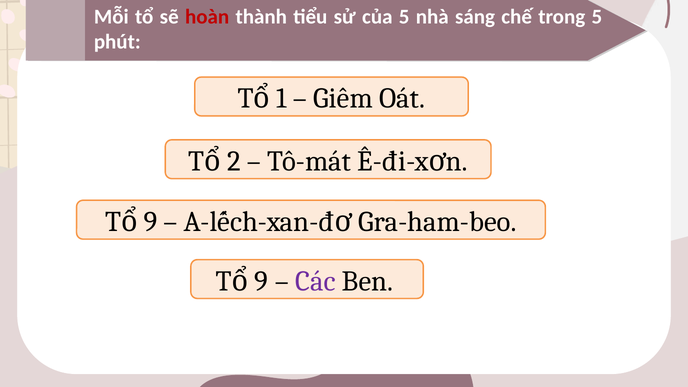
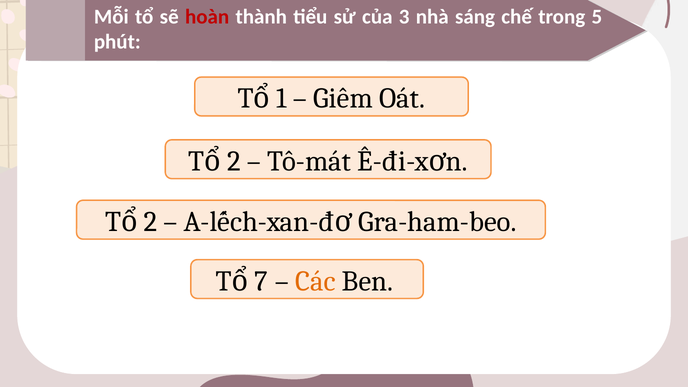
của 5: 5 -> 3
9 at (151, 222): 9 -> 2
9 at (261, 281): 9 -> 7
Các colour: purple -> orange
